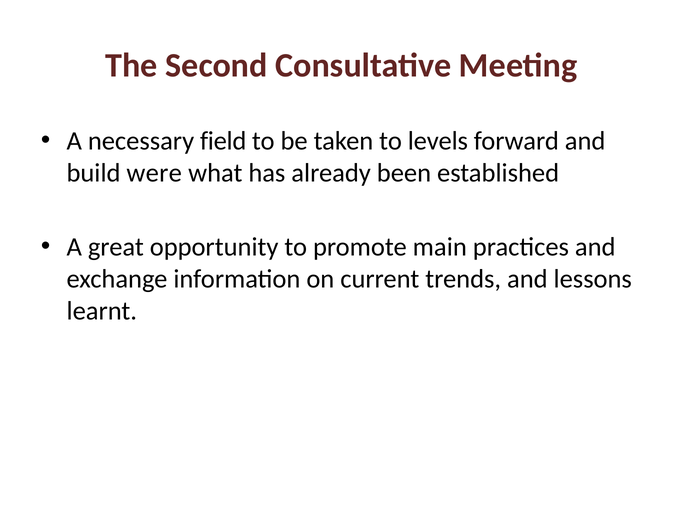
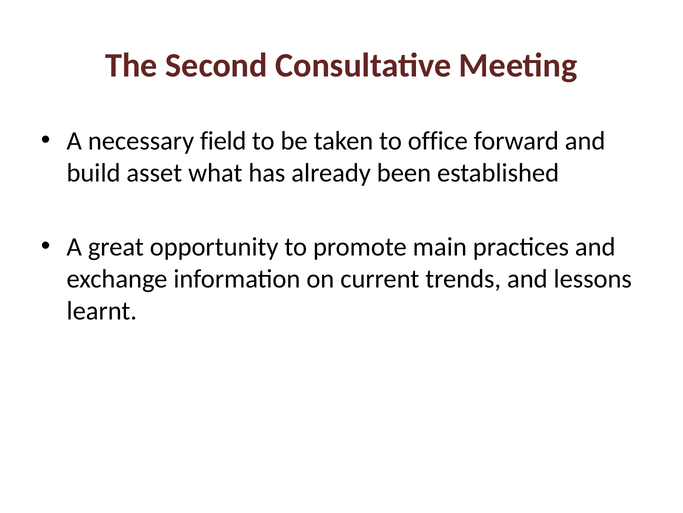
levels: levels -> office
were: were -> asset
